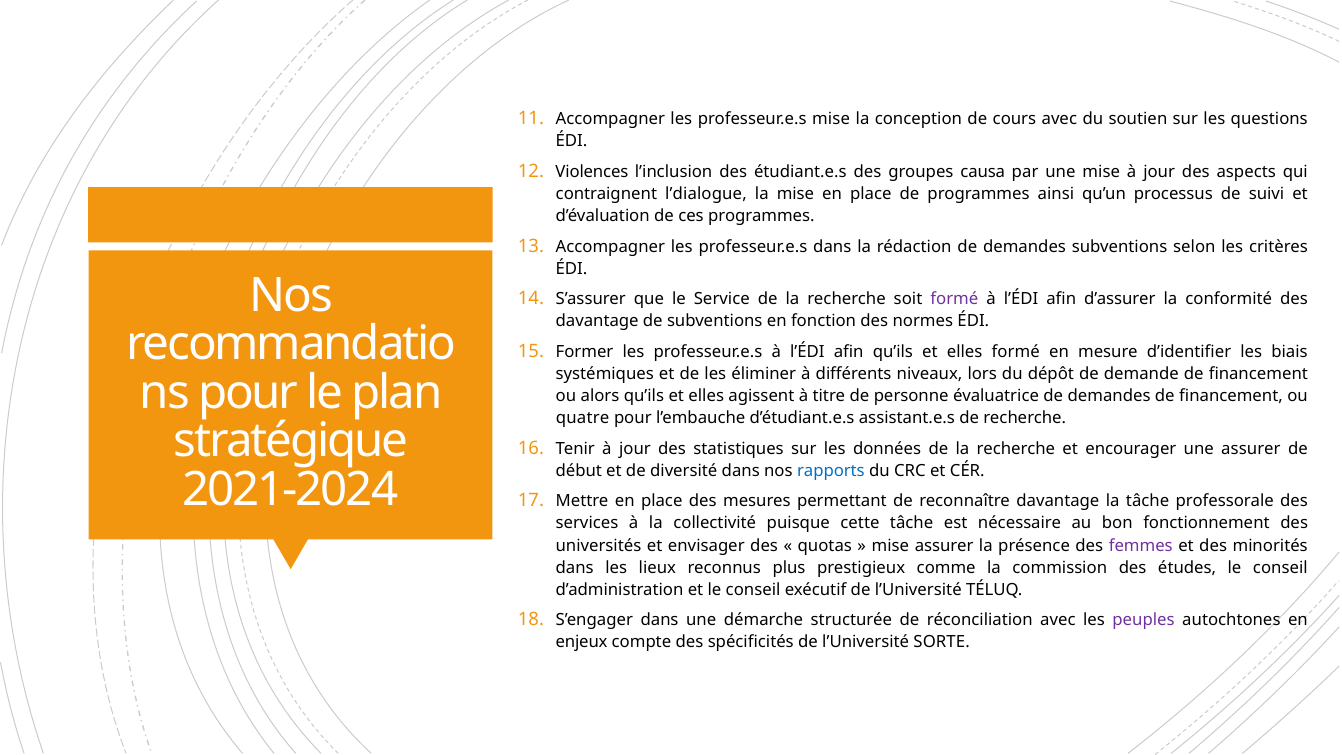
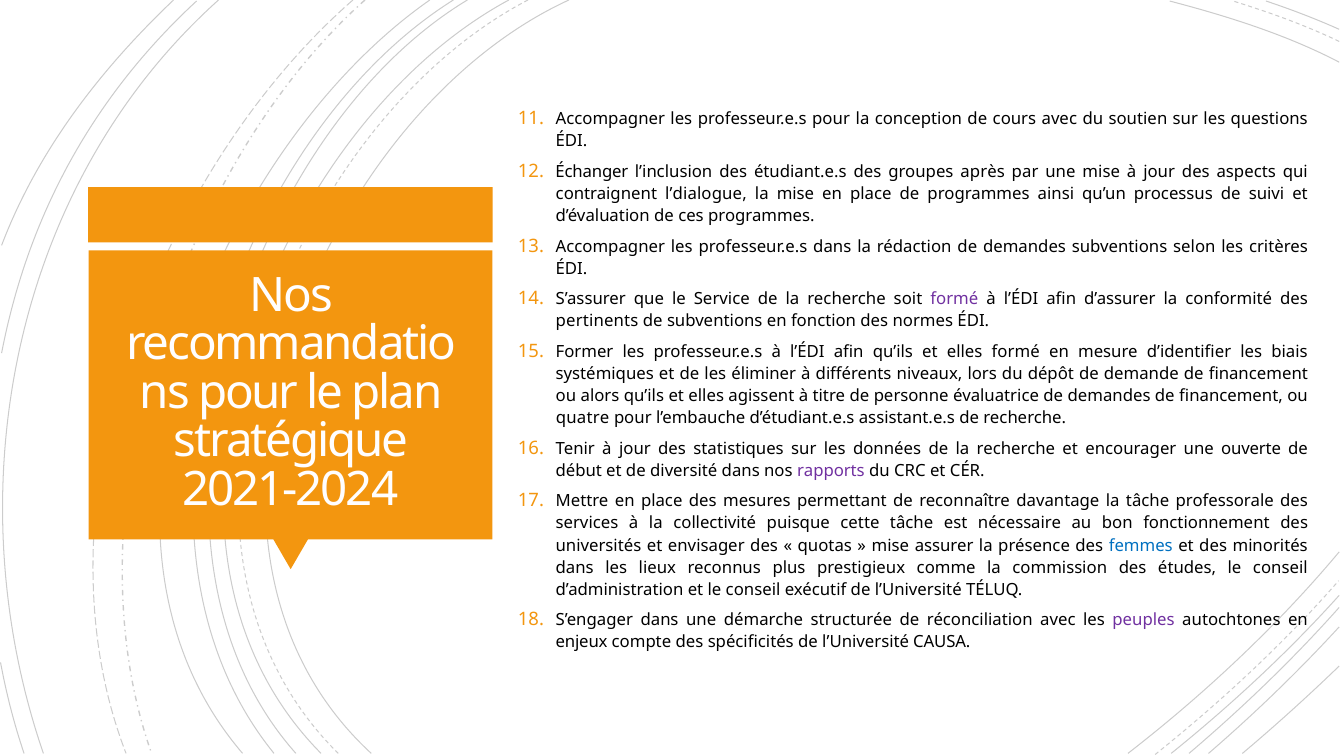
professeur.e.s mise: mise -> pour
Violences: Violences -> Échanger
causa: causa -> après
davantage at (597, 321): davantage -> pertinents
une assurer: assurer -> ouverte
rapports colour: blue -> purple
femmes colour: purple -> blue
SORTE: SORTE -> CAUSA
